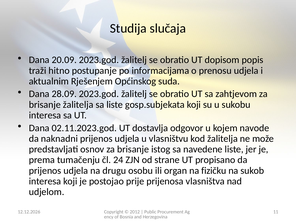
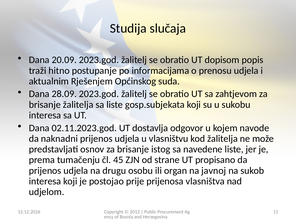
24: 24 -> 45
fizičku: fizičku -> javnoj
